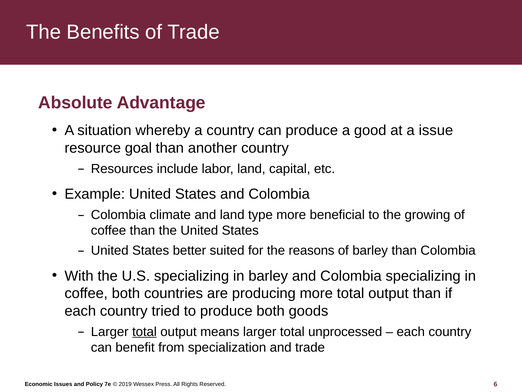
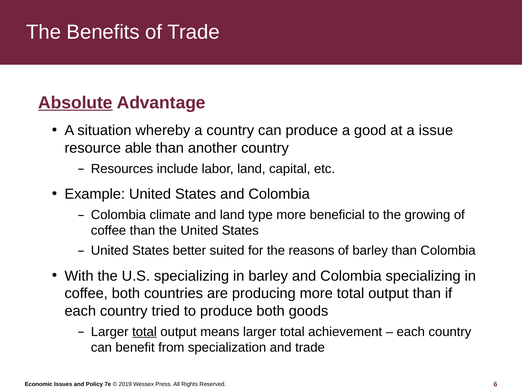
Absolute underline: none -> present
goal: goal -> able
unprocessed: unprocessed -> achievement
